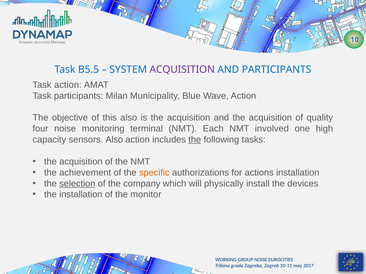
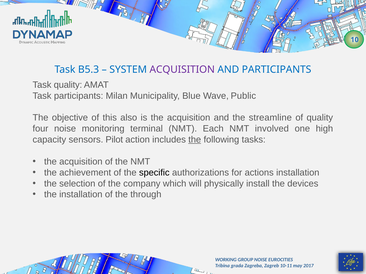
B5.5: B5.5 -> B5.3
Task action: action -> quality
Wave Action: Action -> Public
and the acquisition: acquisition -> streamline
sensors Also: Also -> Pilot
specific colour: orange -> black
selection underline: present -> none
monitor: monitor -> through
